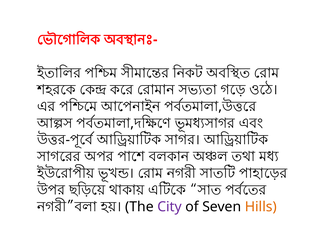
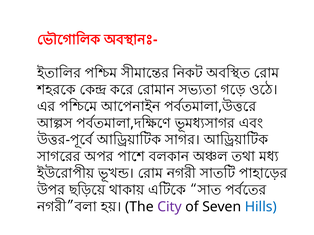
Hills colour: orange -> blue
